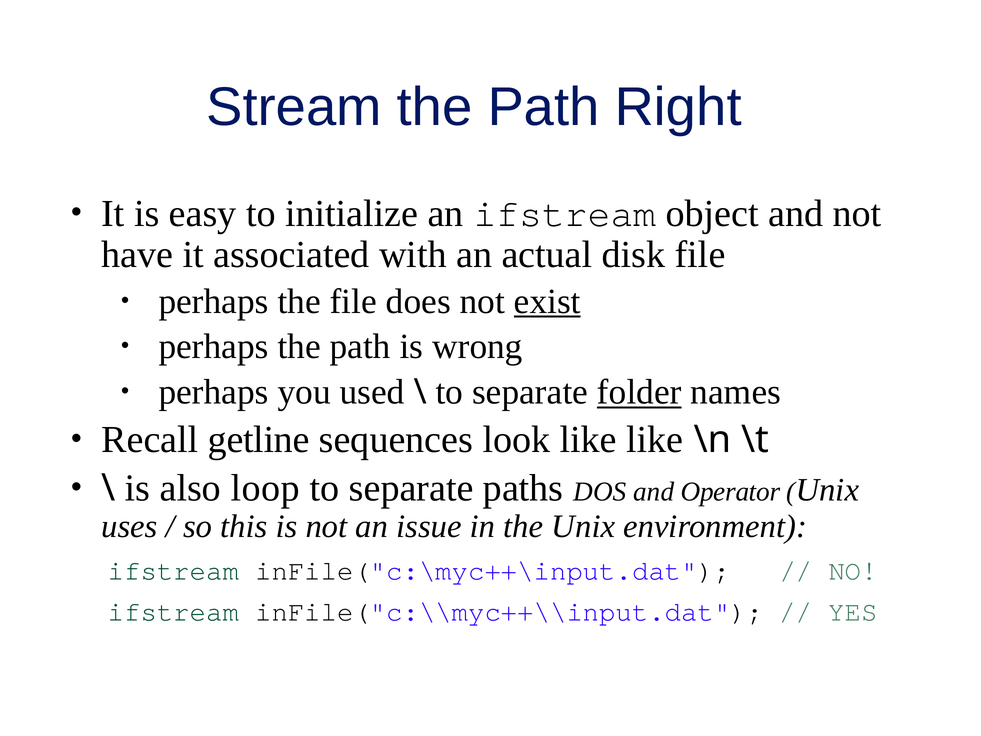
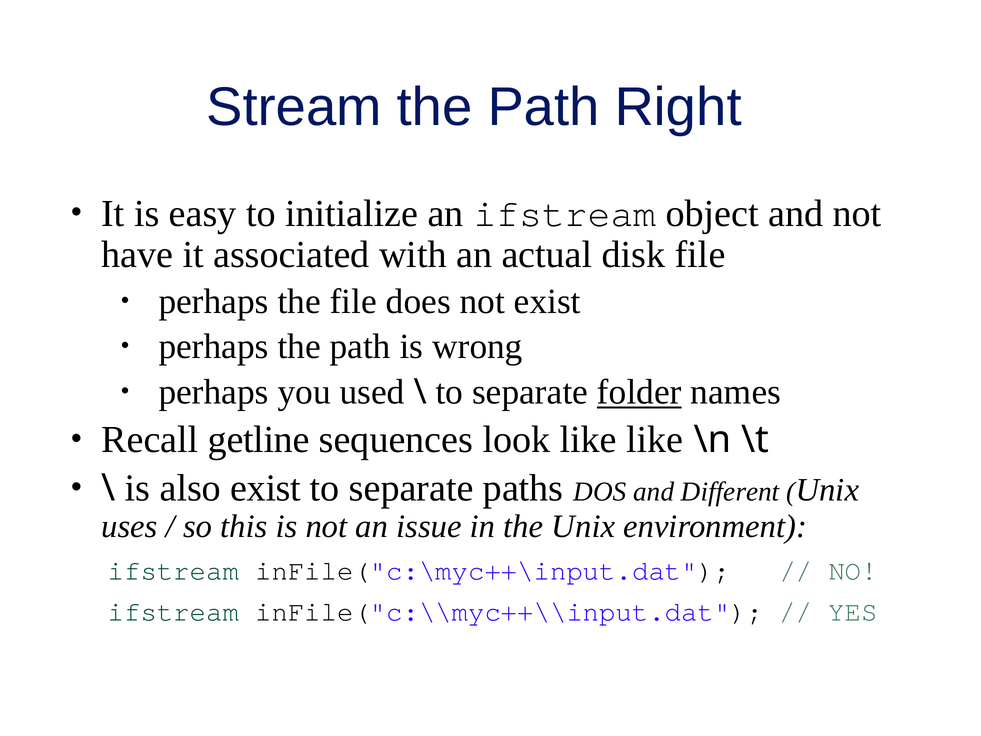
exist at (547, 301) underline: present -> none
also loop: loop -> exist
Operator: Operator -> Different
